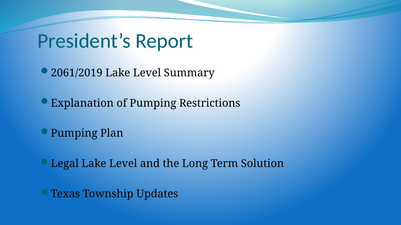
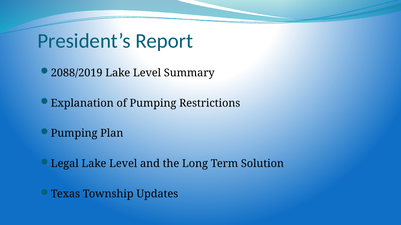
2061/2019: 2061/2019 -> 2088/2019
